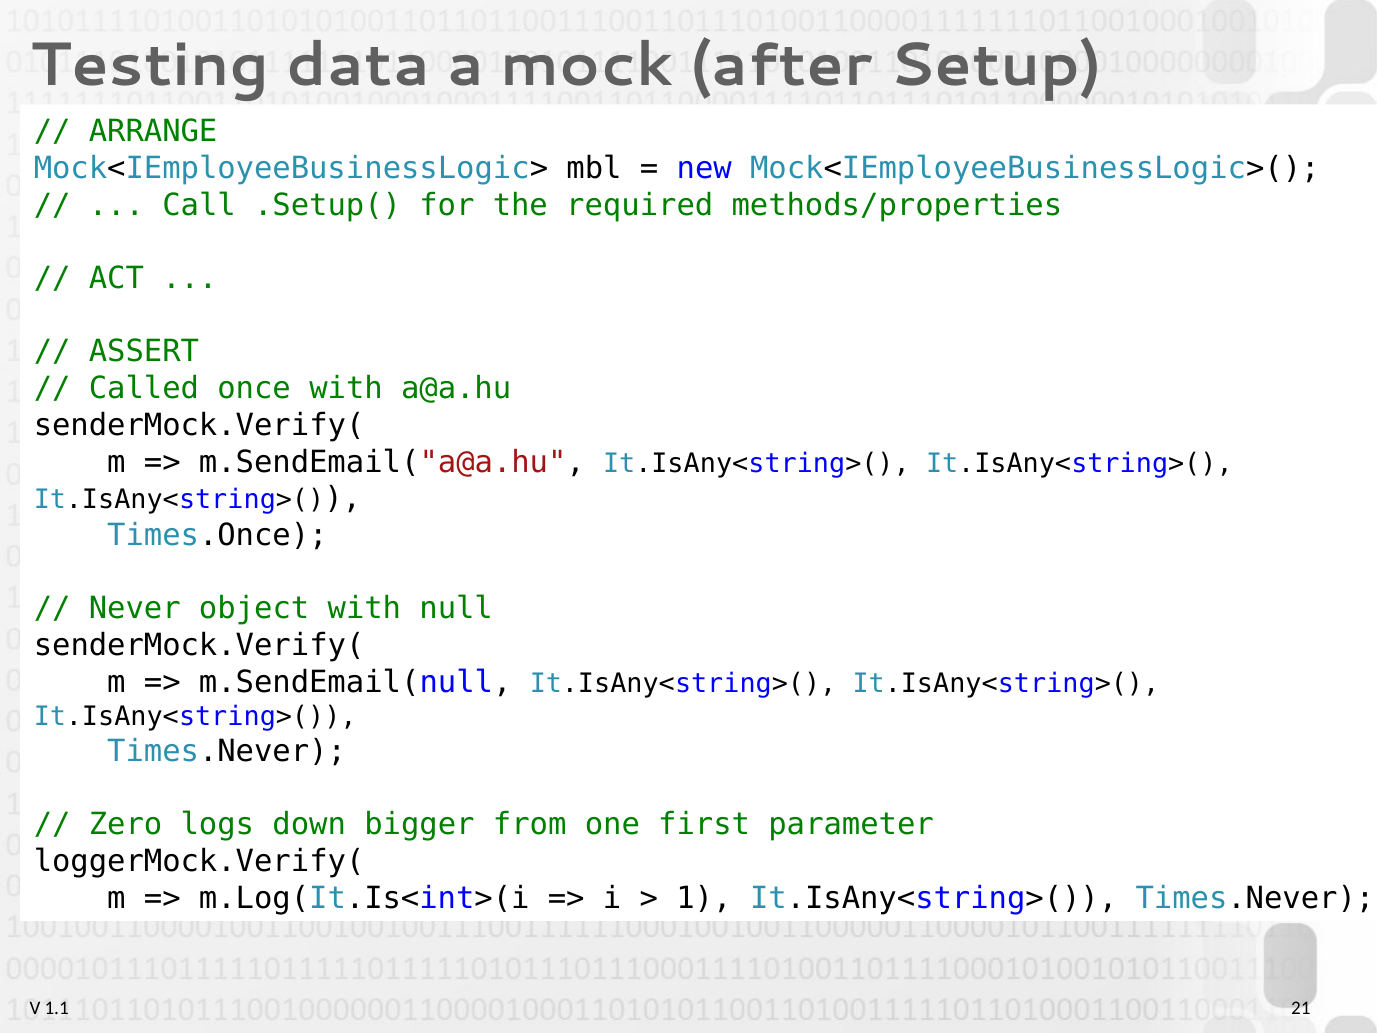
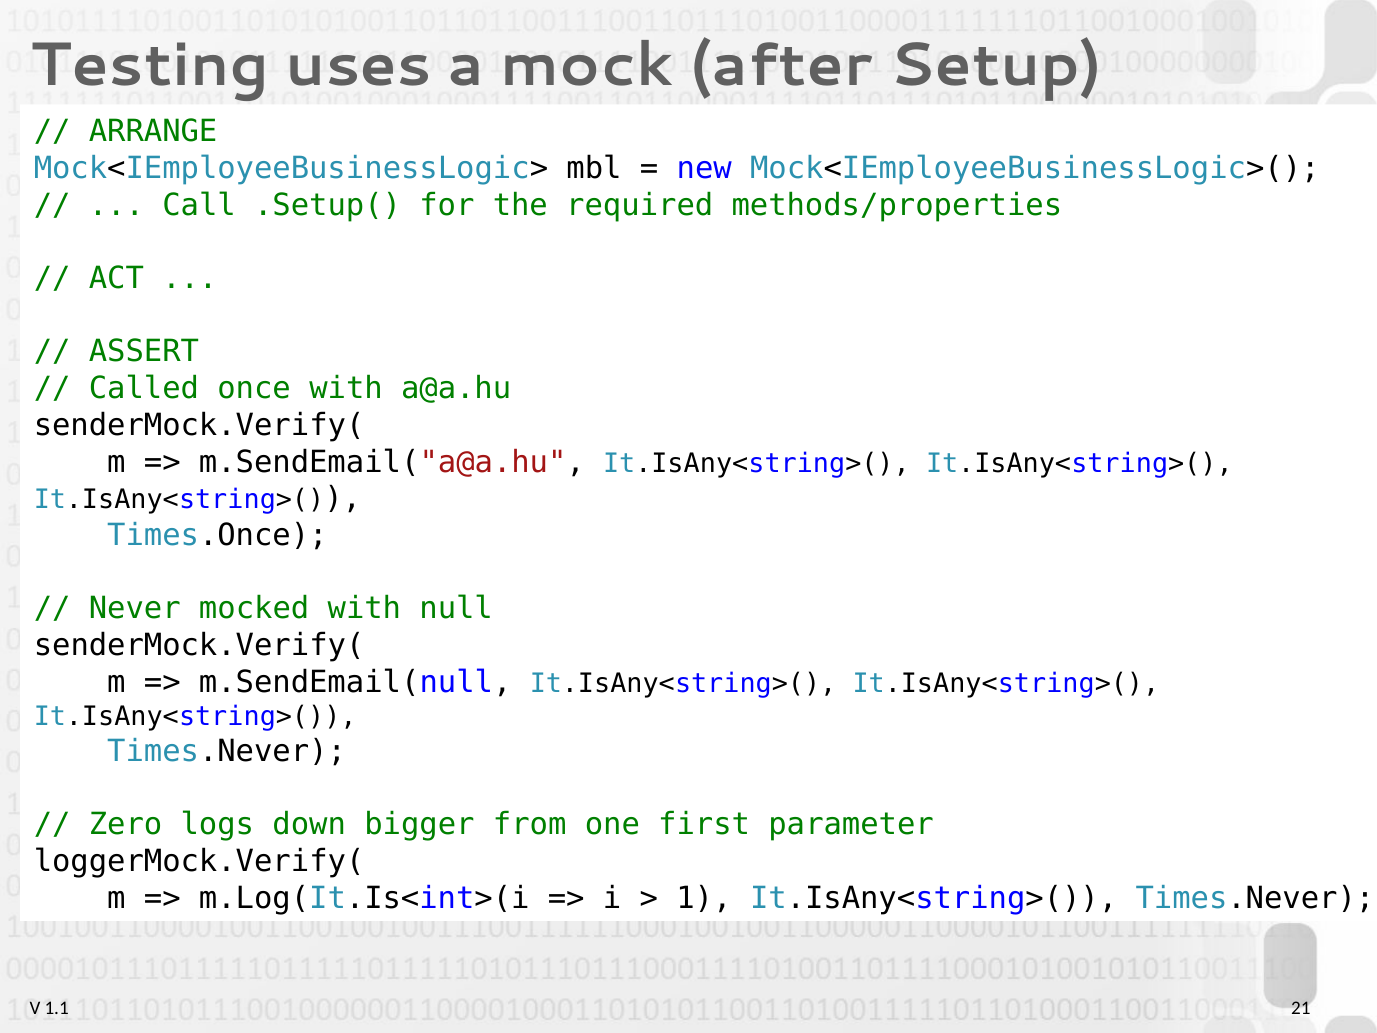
data: data -> uses
object: object -> mocked
